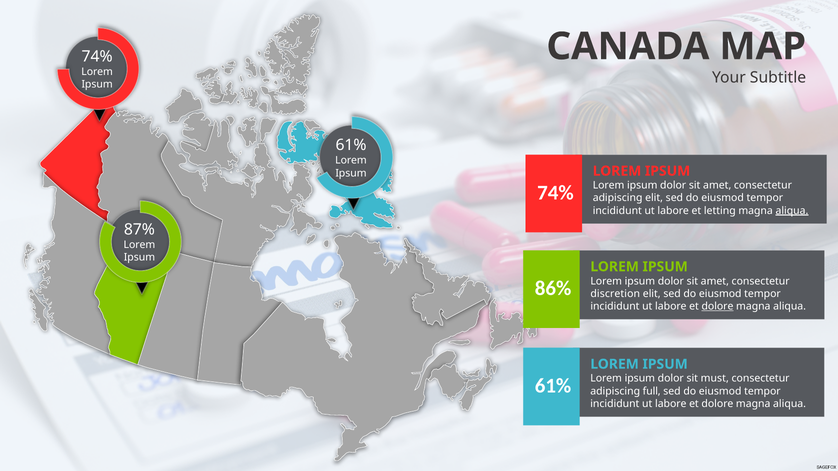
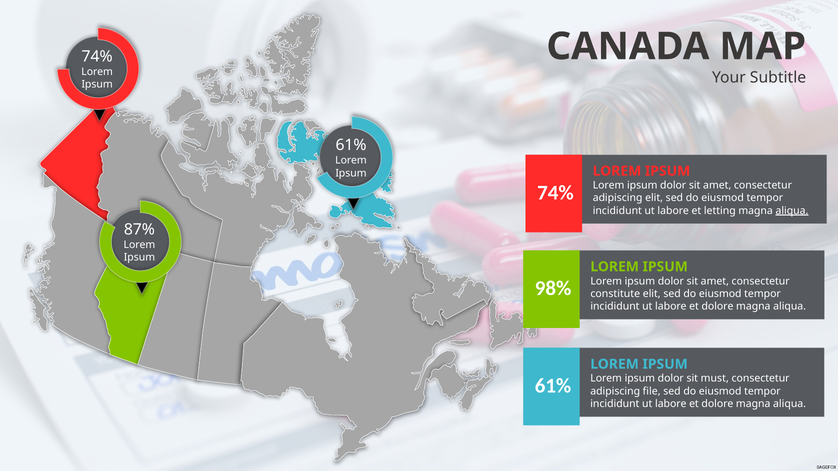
86%: 86% -> 98%
discretion: discretion -> constitute
dolore at (717, 306) underline: present -> none
full: full -> file
